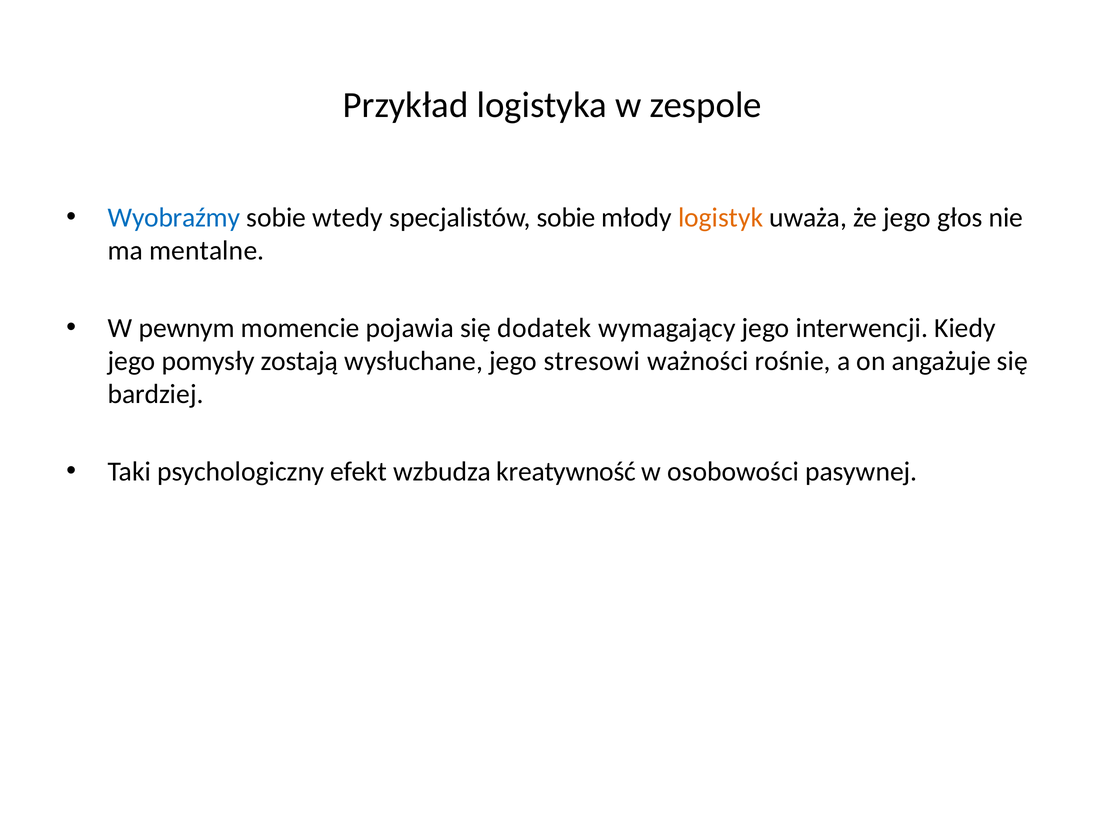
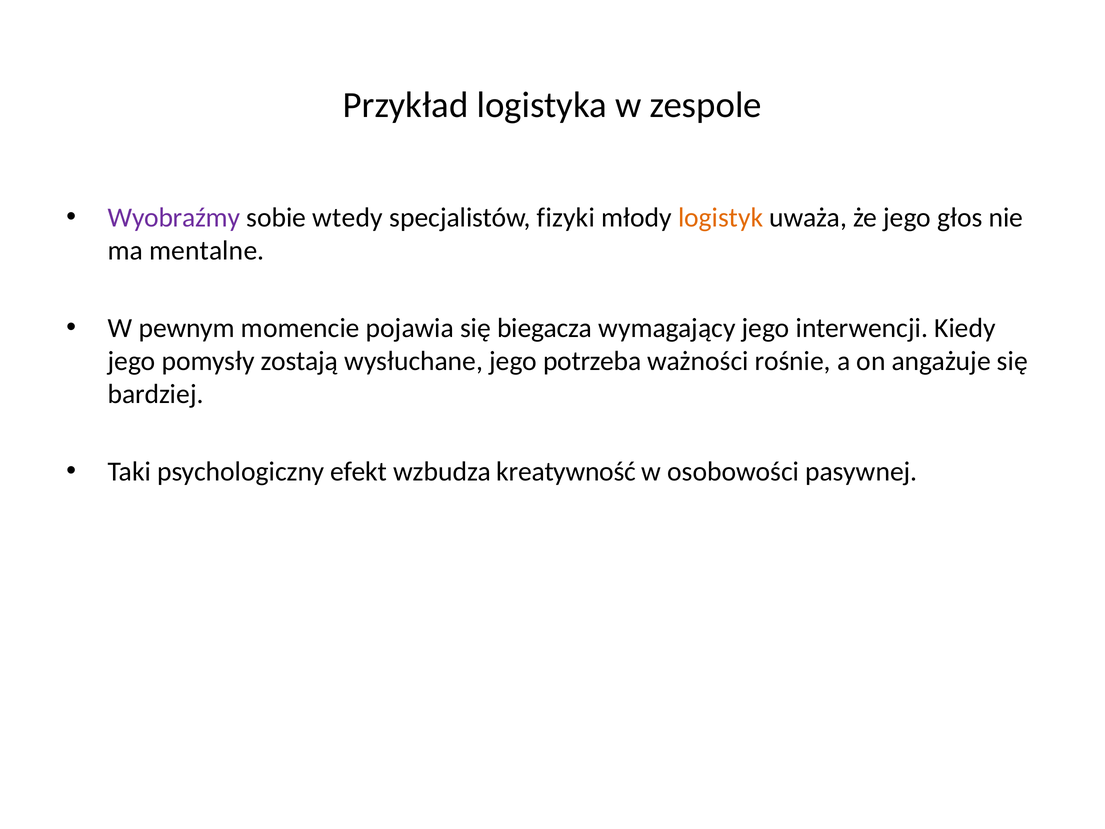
Wyobraźmy colour: blue -> purple
specjalistów sobie: sobie -> fizyki
dodatek: dodatek -> biegacza
stresowi: stresowi -> potrzeba
